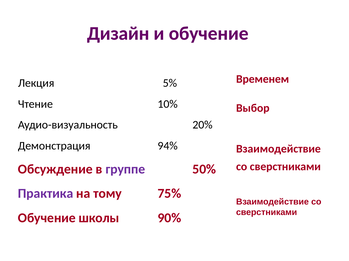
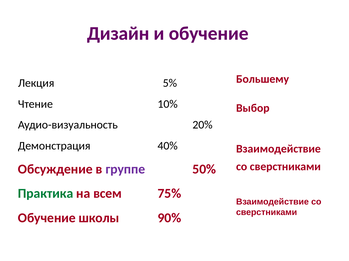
Временем: Временем -> Большему
94%: 94% -> 40%
Практика colour: purple -> green
тому: тому -> всем
